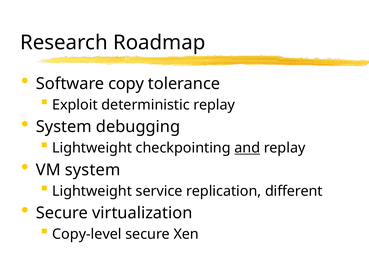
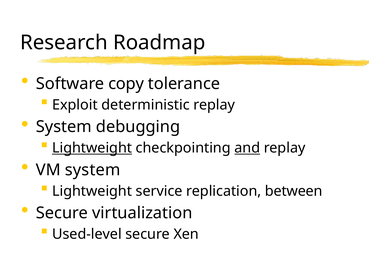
Lightweight at (92, 148) underline: none -> present
different: different -> between
Copy-level: Copy-level -> Used-level
